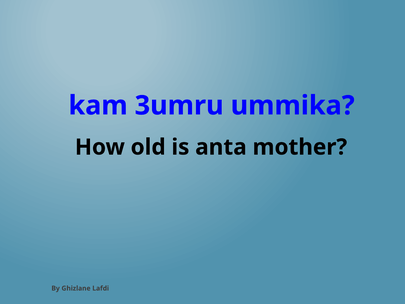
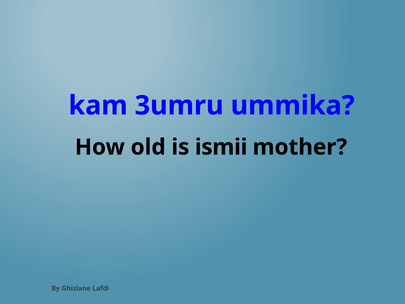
anta: anta -> ismii
